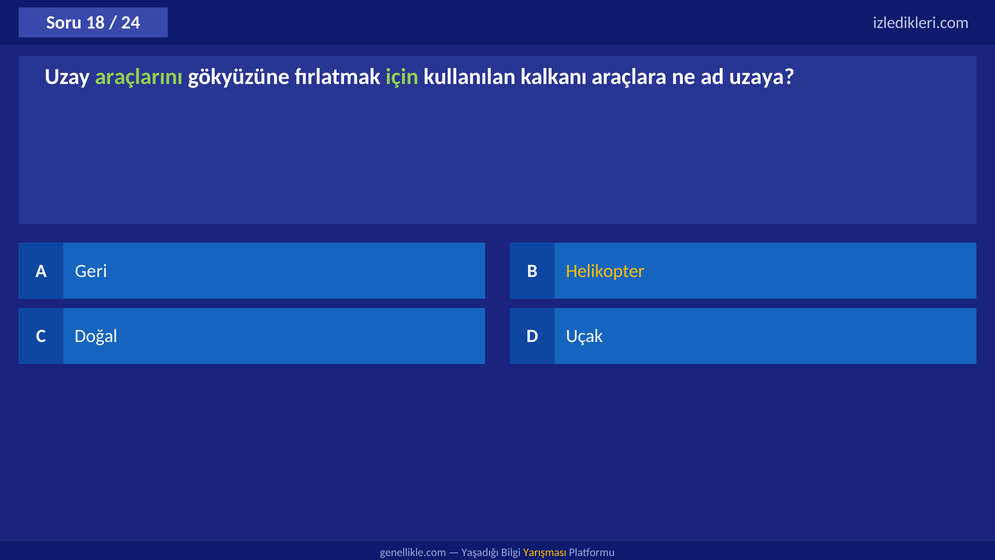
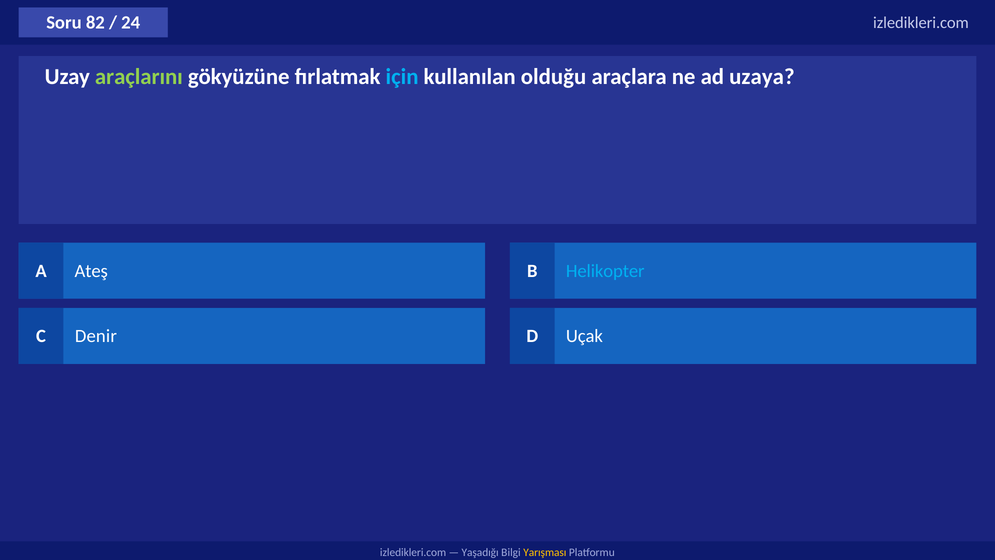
18: 18 -> 82
için colour: light green -> light blue
kalkanı: kalkanı -> olduğu
Geri: Geri -> Ateş
Helikopter colour: yellow -> light blue
Doğal: Doğal -> Denir
genellikle.com at (413, 552): genellikle.com -> izledikleri.com
